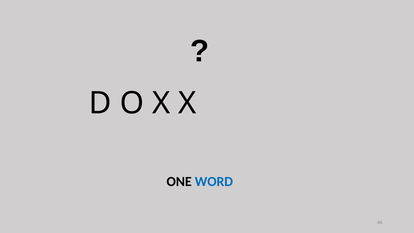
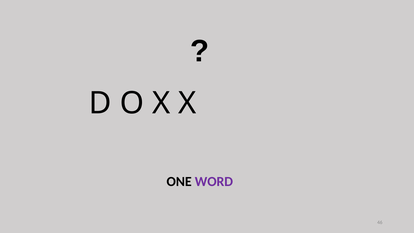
WORD colour: blue -> purple
